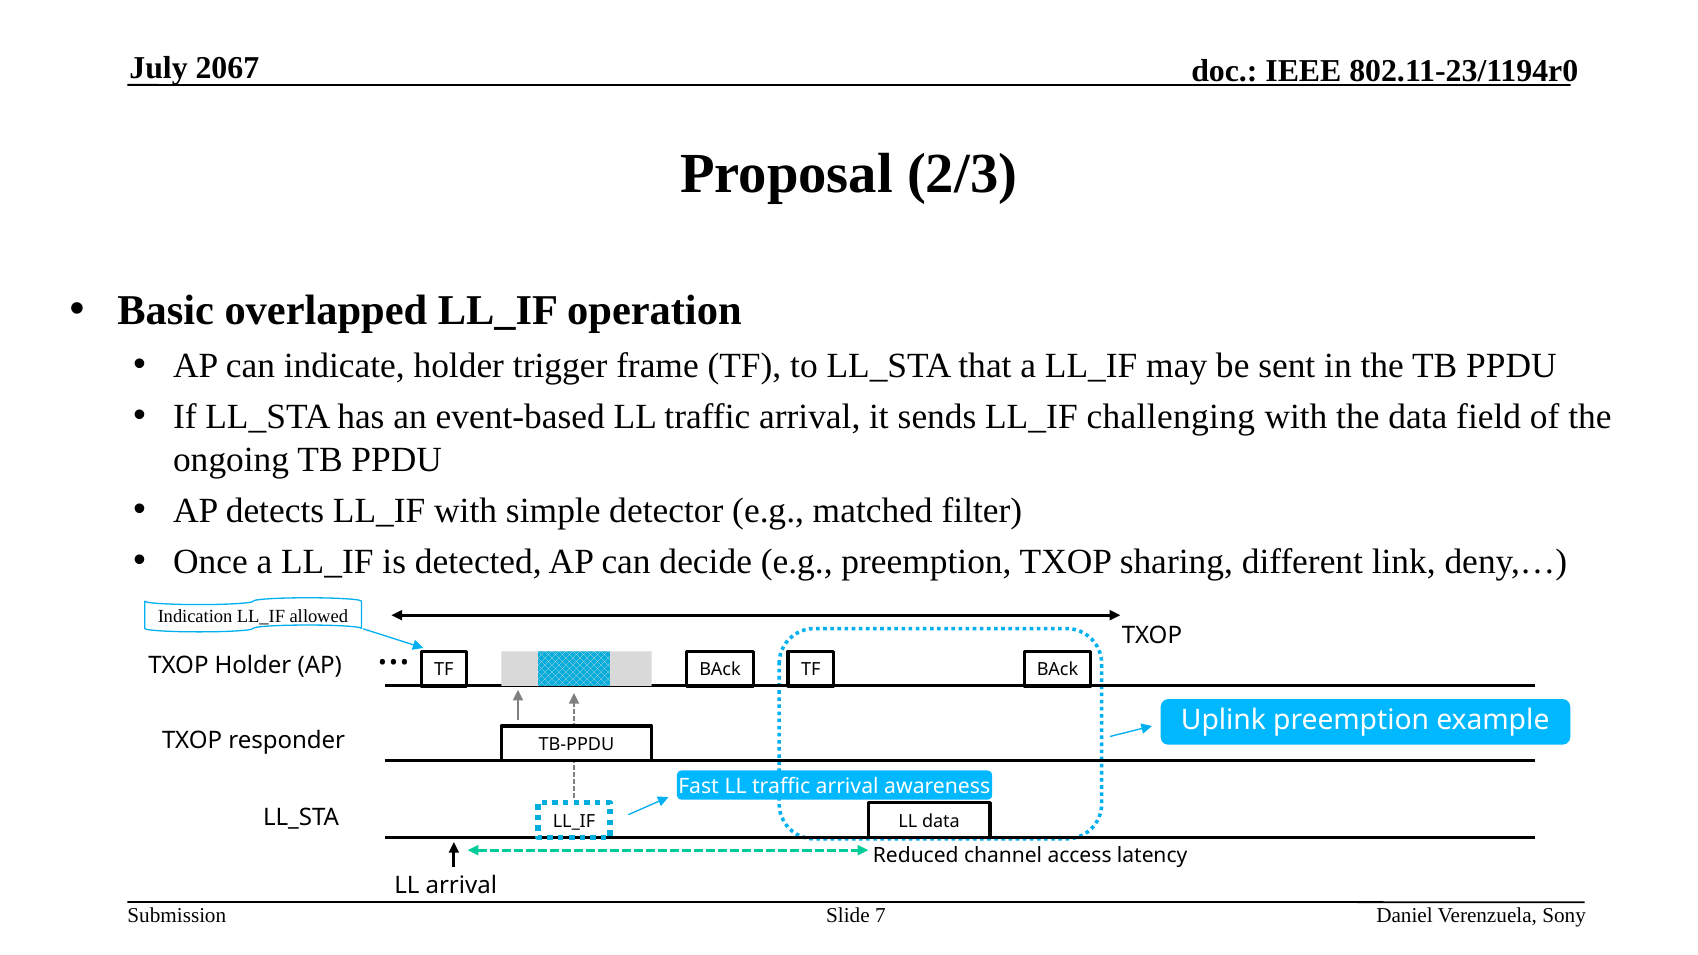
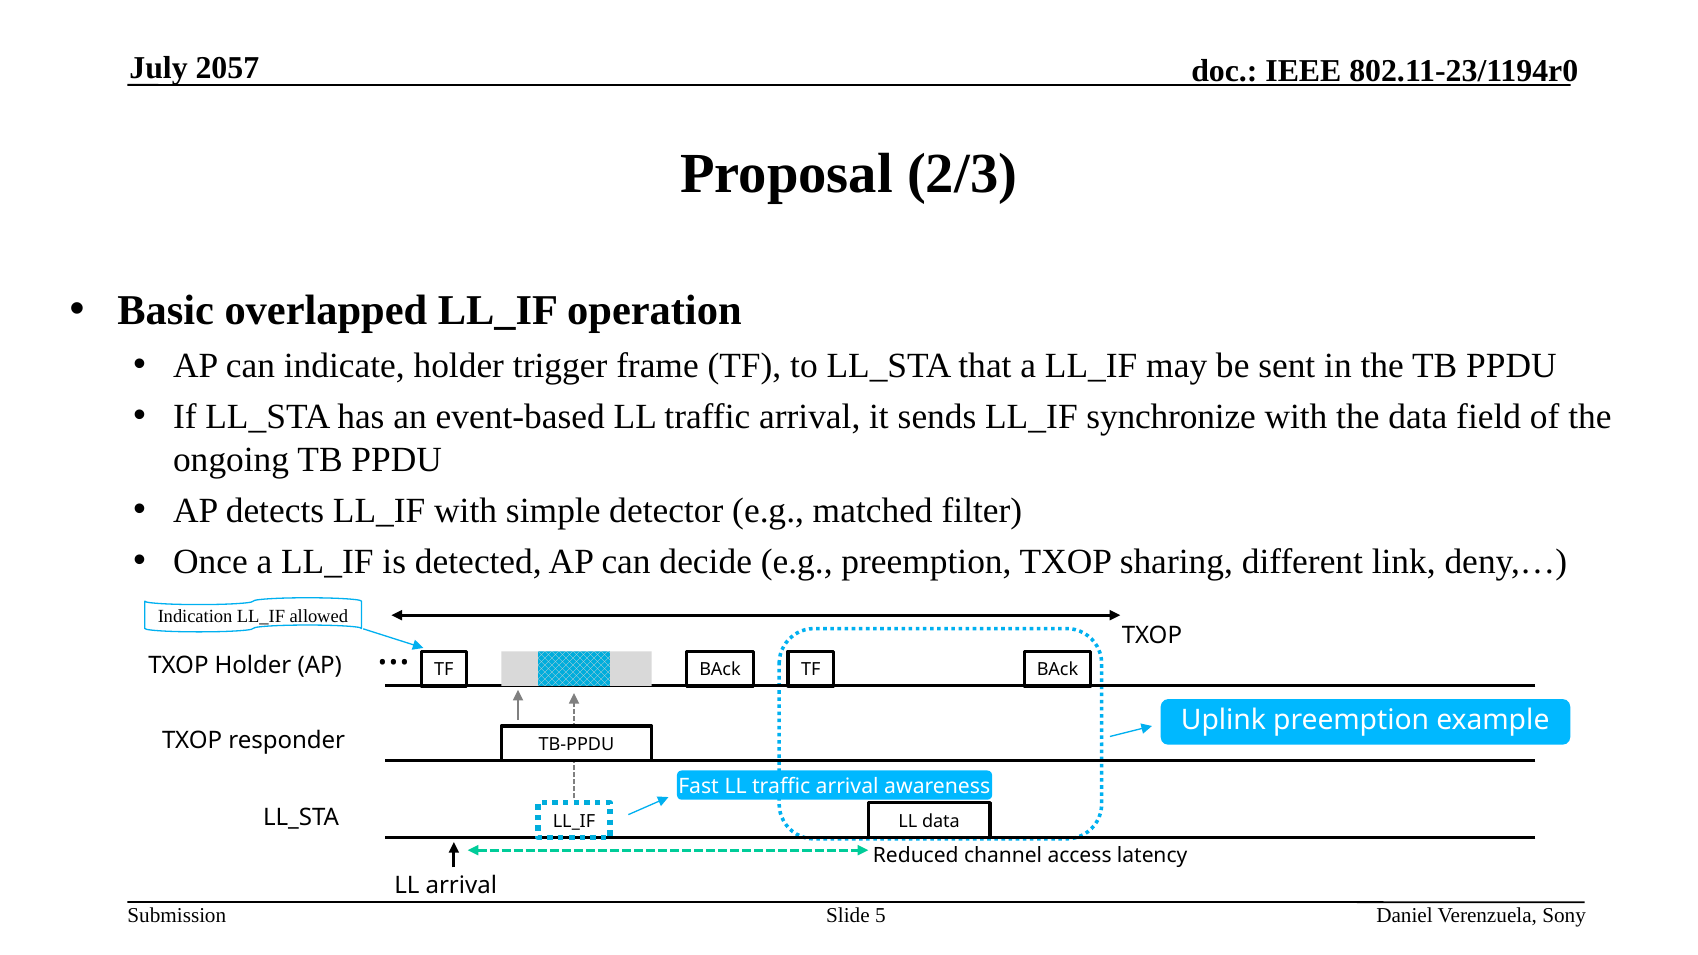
2067: 2067 -> 2057
challenging: challenging -> synchronize
7: 7 -> 5
